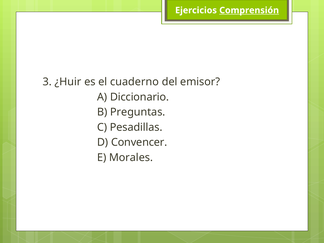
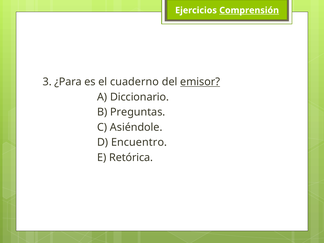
¿Huir: ¿Huir -> ¿Para
emisor underline: none -> present
Pesadillas: Pesadillas -> Asiéndole
Convencer: Convencer -> Encuentro
Morales: Morales -> Retórica
